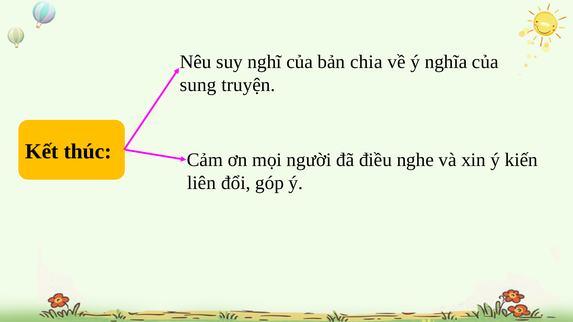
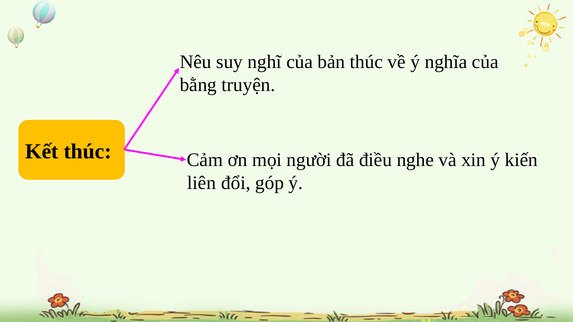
bản chia: chia -> thúc
sung: sung -> bằng
